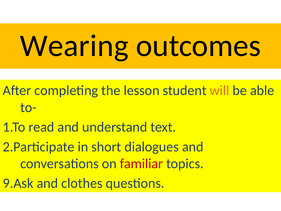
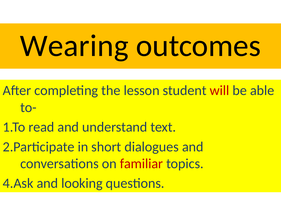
will colour: orange -> red
9.Ask: 9.Ask -> 4.Ask
clothes: clothes -> looking
